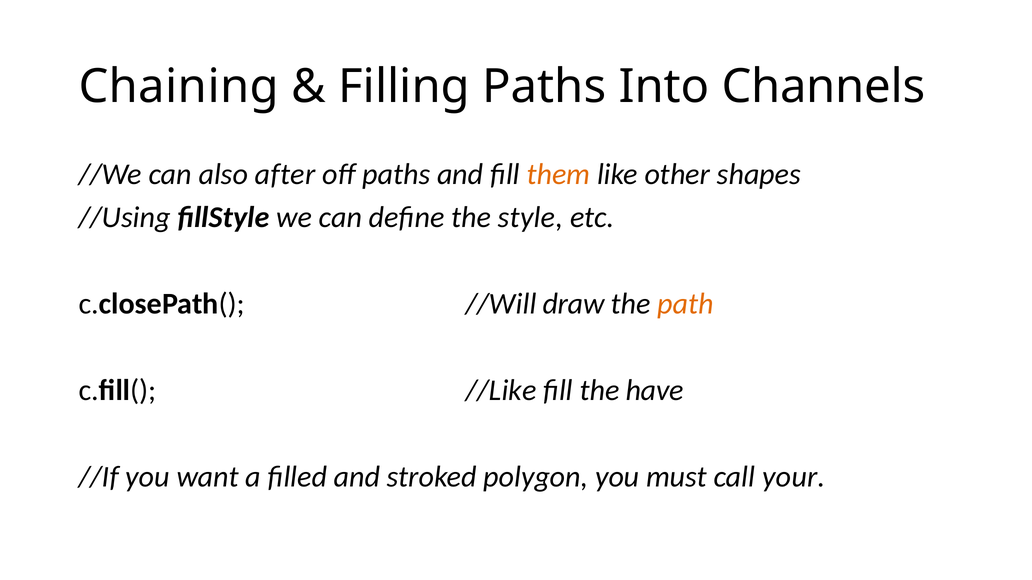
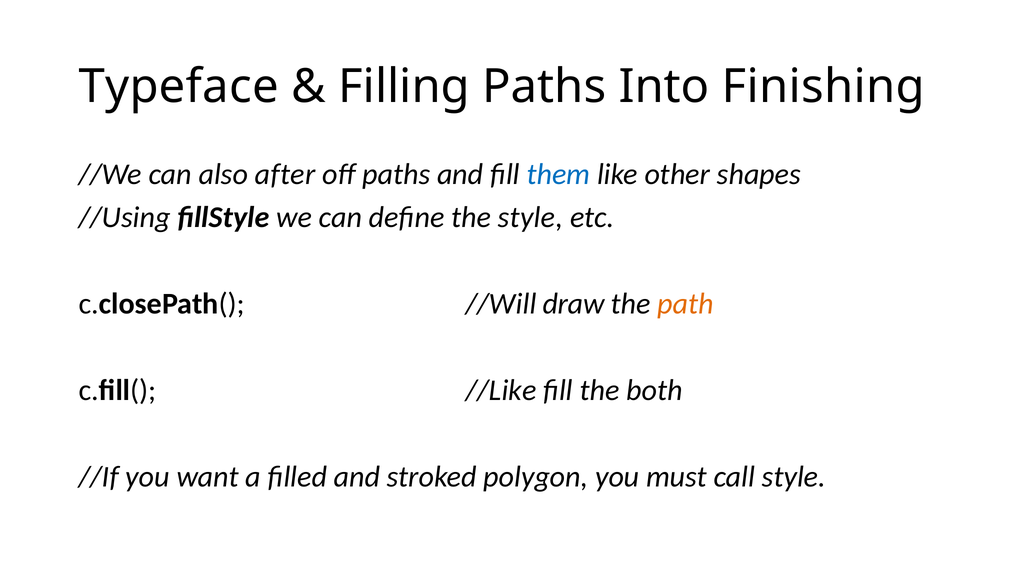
Chaining: Chaining -> Typeface
Channels: Channels -> Finishing
them colour: orange -> blue
have: have -> both
call your: your -> style
